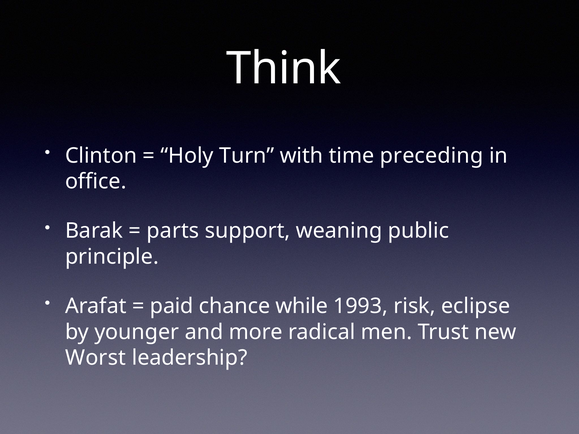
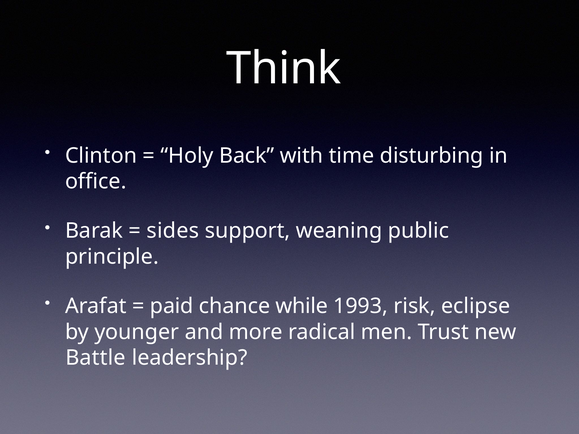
Turn: Turn -> Back
preceding: preceding -> disturbing
parts: parts -> sides
Worst: Worst -> Battle
